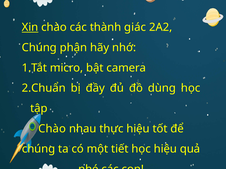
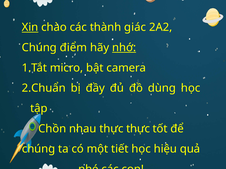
phận: phận -> điểm
nhớ underline: none -> present
Chào at (52, 129): Chào -> Chồn
thực hiệu: hiệu -> thực
